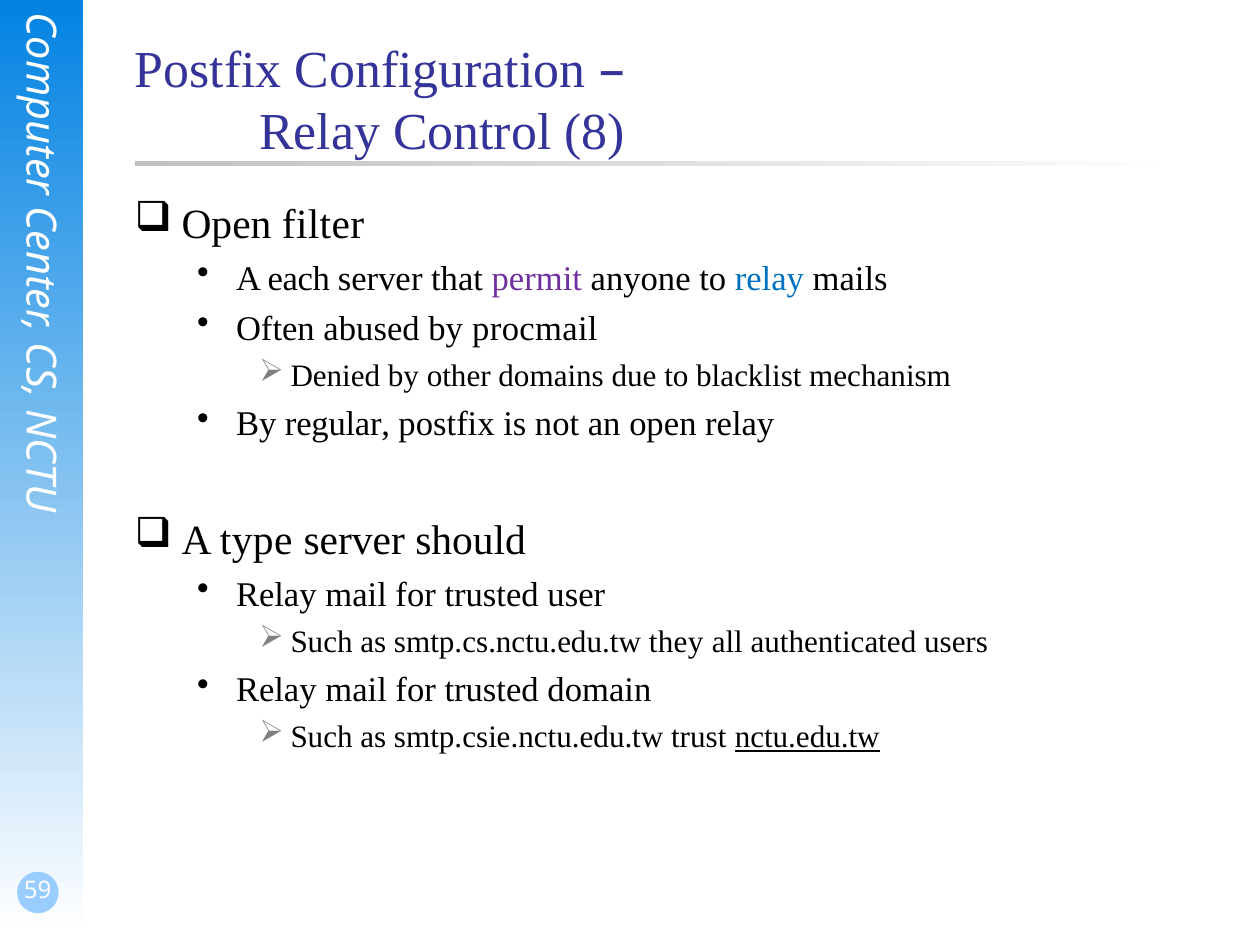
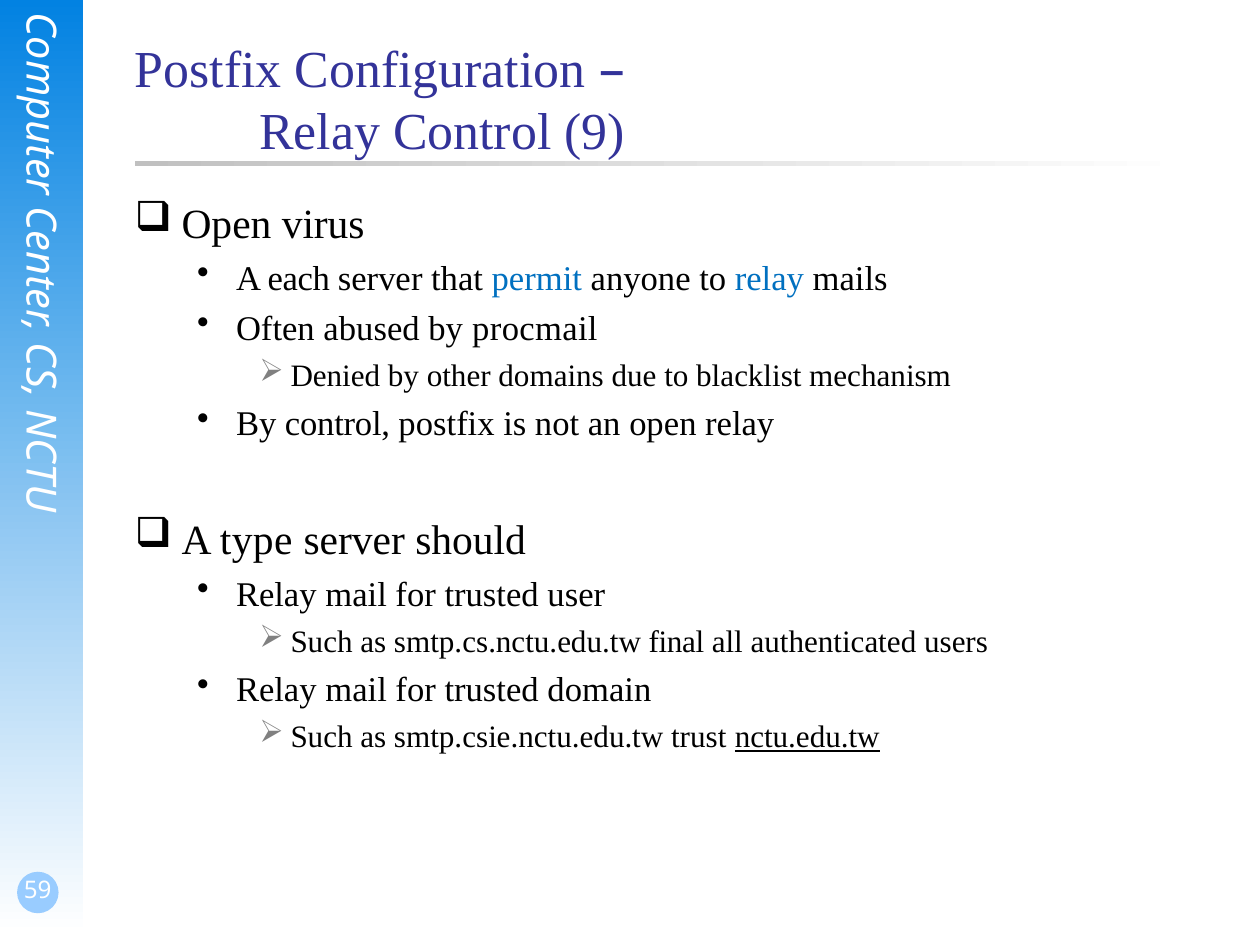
8: 8 -> 9
filter: filter -> virus
permit colour: purple -> blue
By regular: regular -> control
they: they -> final
